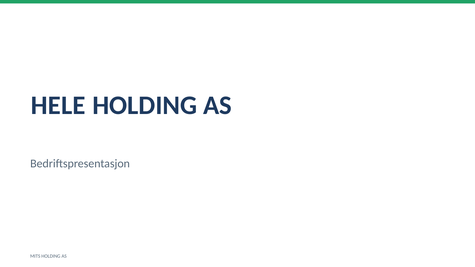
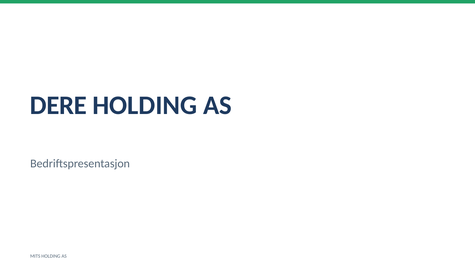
HELE: HELE -> DERE
